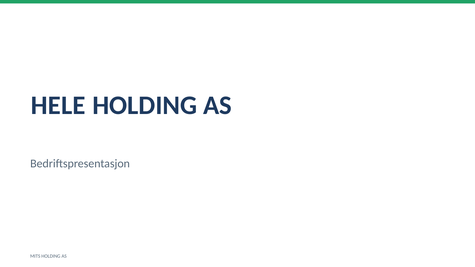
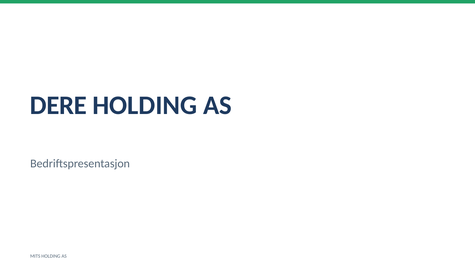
HELE: HELE -> DERE
